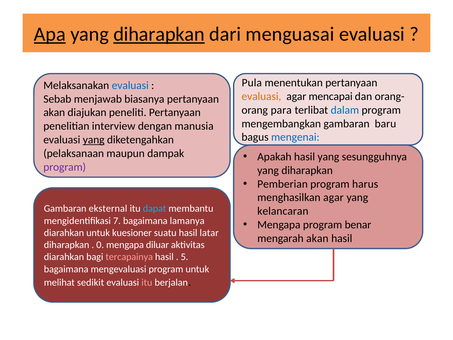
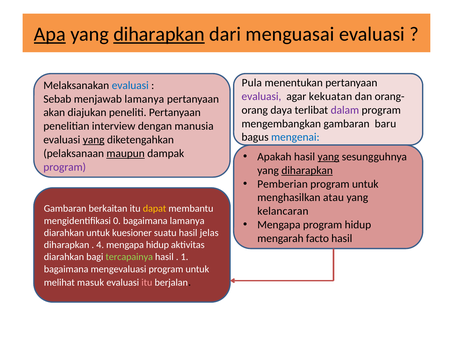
evaluasi at (261, 96) colour: orange -> purple
mencapai: mencapai -> kekuatan
menjawab biasanya: biasanya -> lamanya
para: para -> daya
dalam colour: blue -> purple
maupun underline: none -> present
yang at (328, 157) underline: none -> present
diharapkan at (307, 170) underline: none -> present
harus at (365, 184): harus -> untuk
menghasilkan agar: agar -> atau
eksternal: eksternal -> berkaitan
dapat colour: light blue -> yellow
7: 7 -> 0
program benar: benar -> hidup
latar: latar -> jelas
mengarah akan: akan -> facto
0: 0 -> 4
mengapa diluar: diluar -> hidup
tercapainya colour: pink -> light green
5: 5 -> 1
sedikit: sedikit -> masuk
